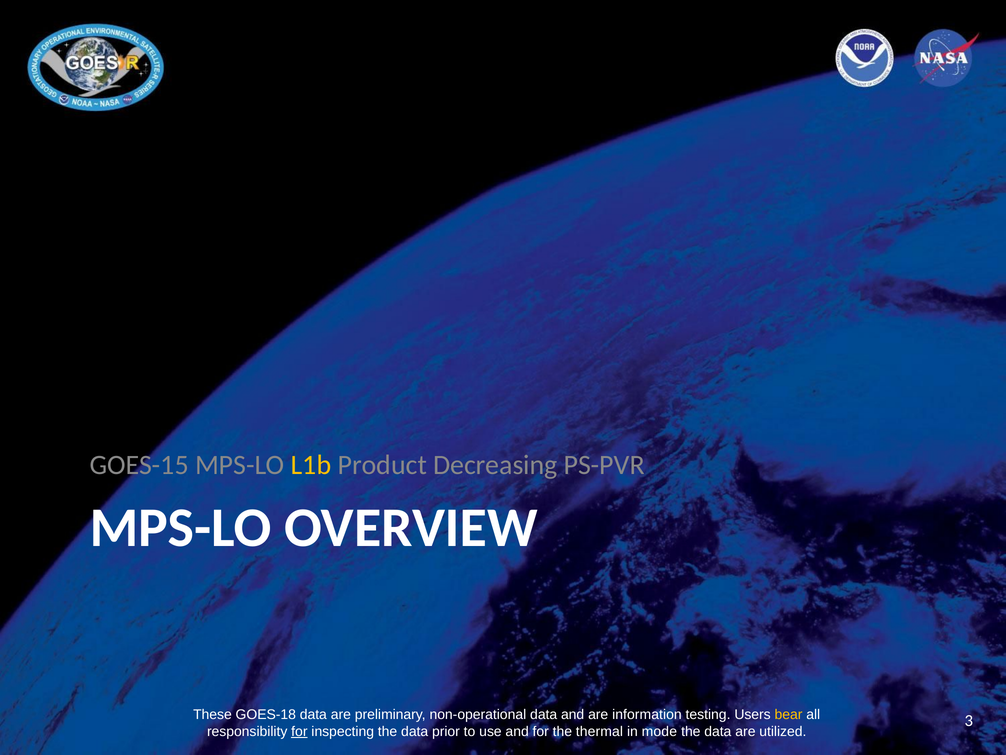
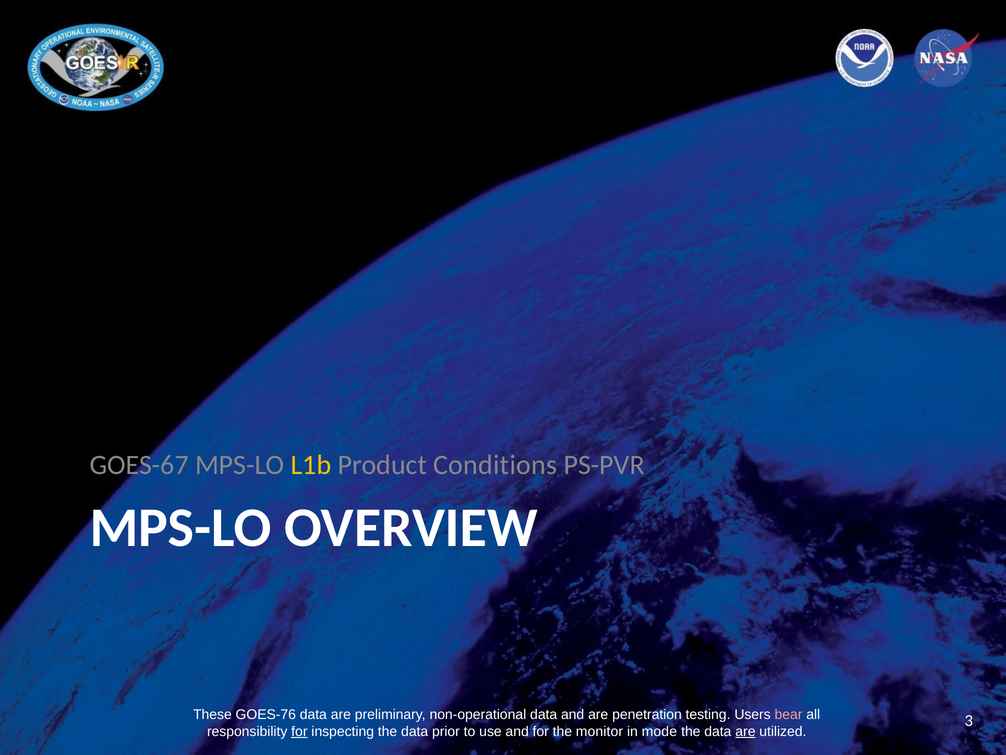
GOES-15: GOES-15 -> GOES-67
Decreasing: Decreasing -> Conditions
GOES-18: GOES-18 -> GOES-76
information: information -> penetration
bear colour: yellow -> pink
thermal: thermal -> monitor
are at (745, 731) underline: none -> present
